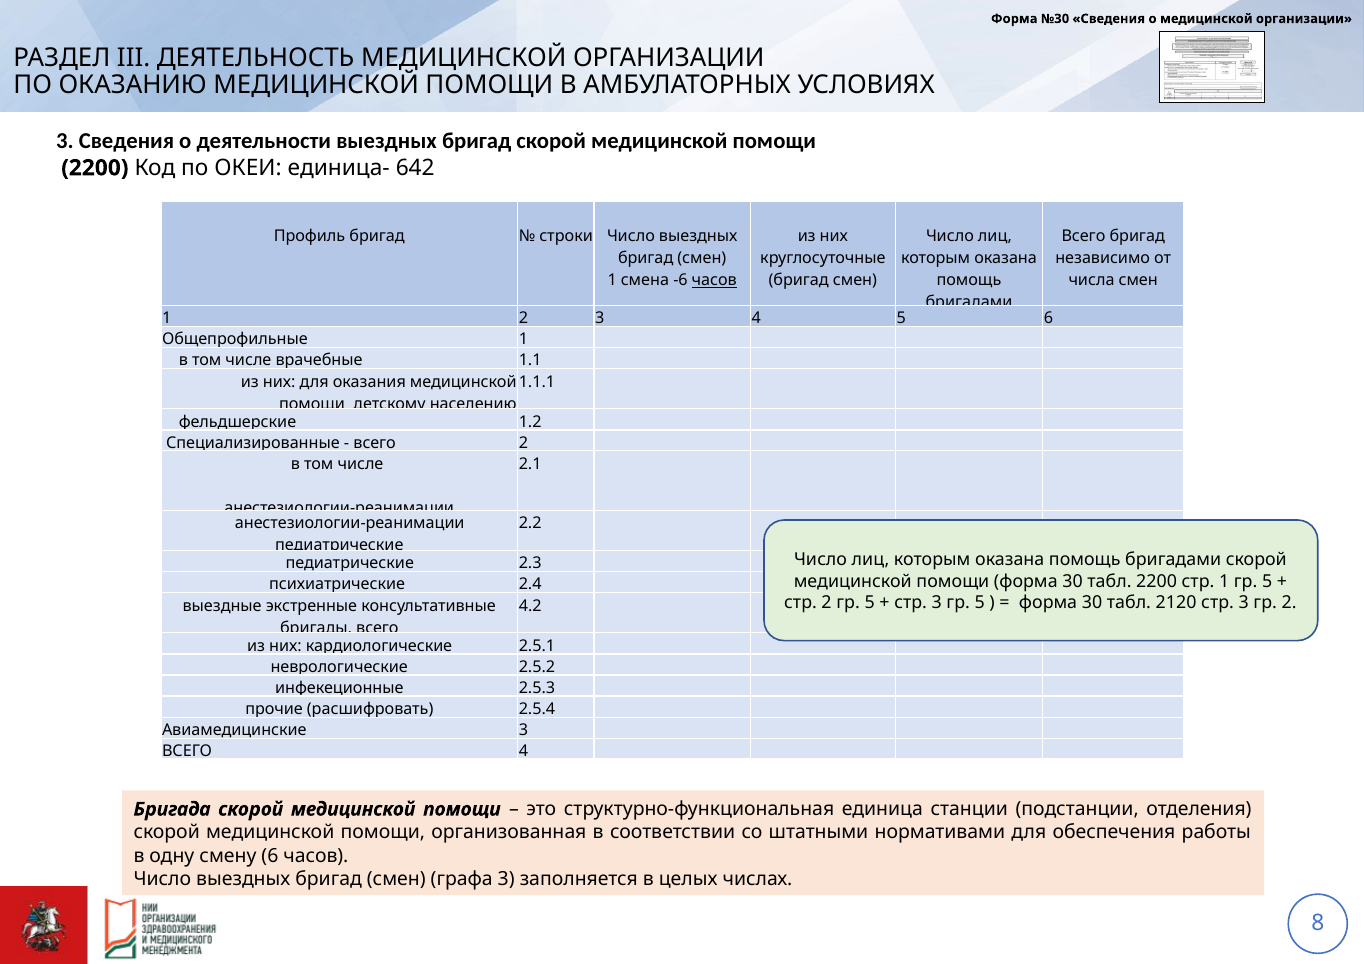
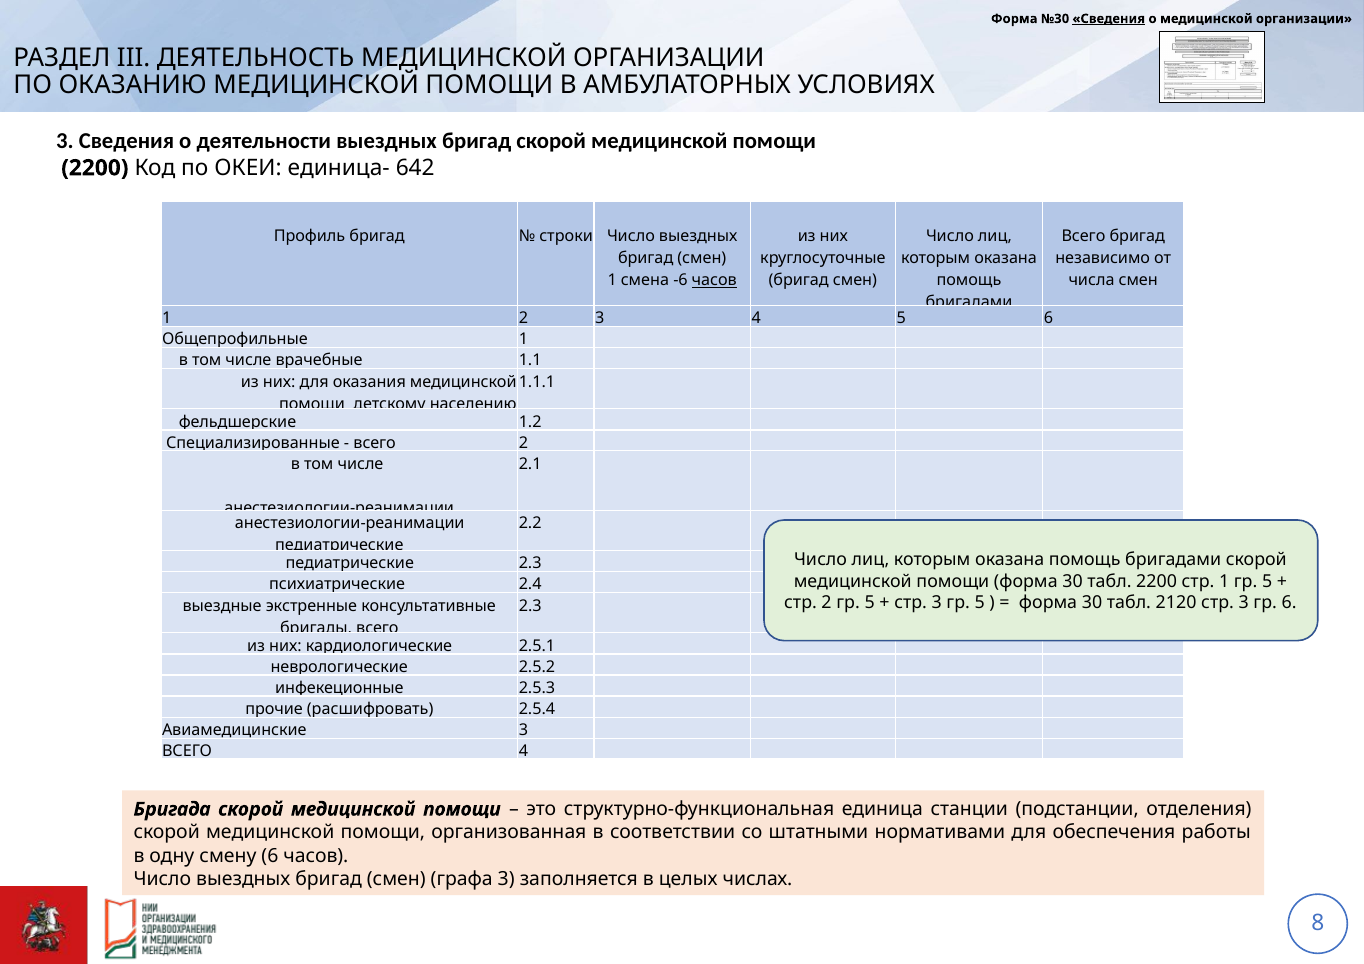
Сведения at (1109, 19) underline: none -> present
гр 2: 2 -> 6
4.2 at (530, 606): 4.2 -> 2.3
